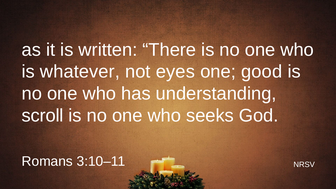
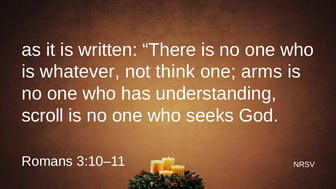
eyes: eyes -> think
good: good -> arms
